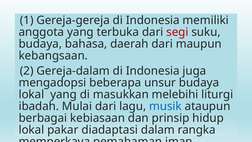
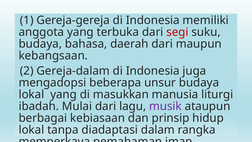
melebihi: melebihi -> manusia
musik colour: blue -> purple
pakar: pakar -> tanpa
